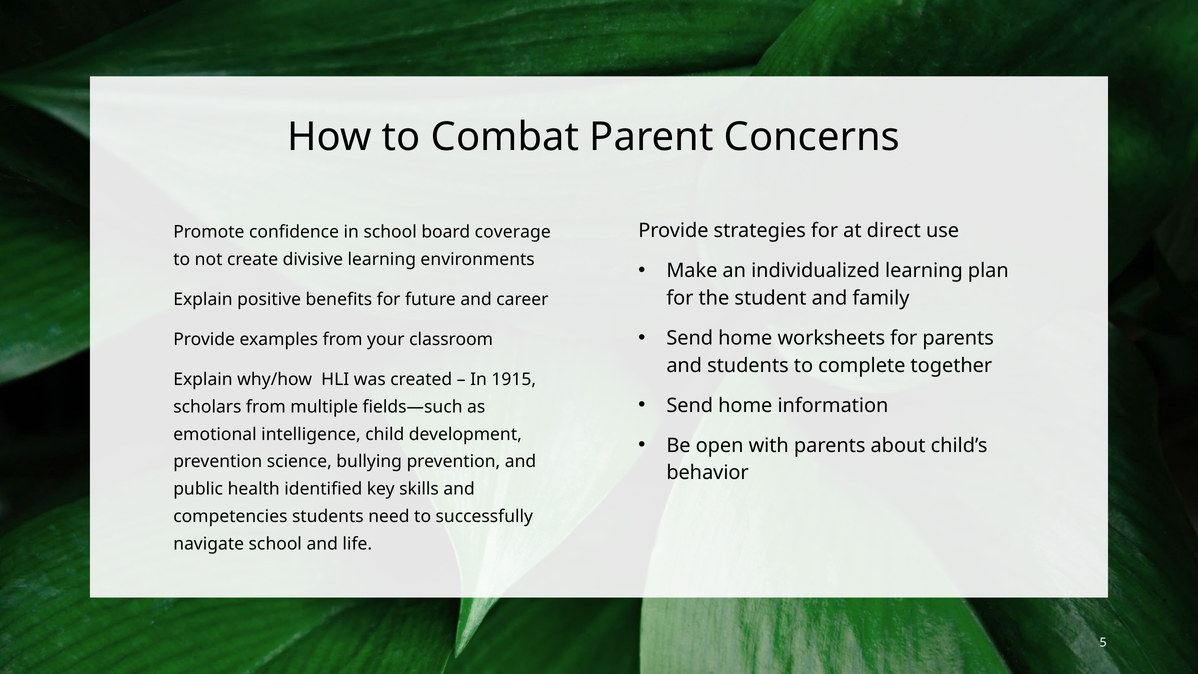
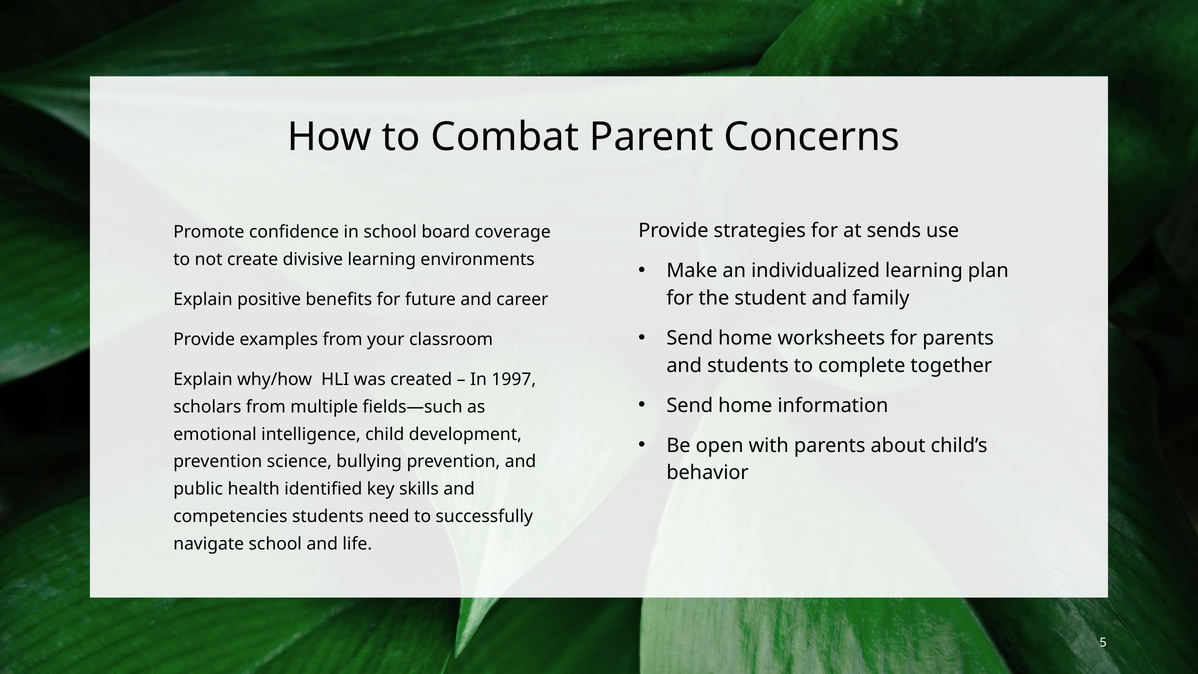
direct: direct -> sends
1915: 1915 -> 1997
